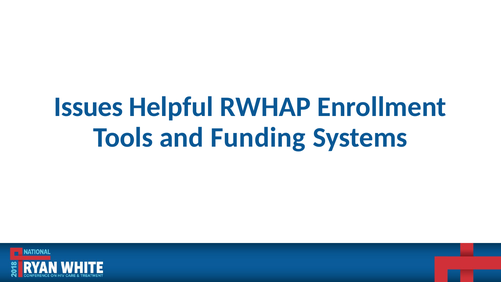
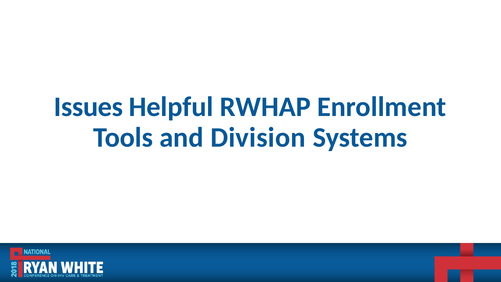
Funding: Funding -> Division
